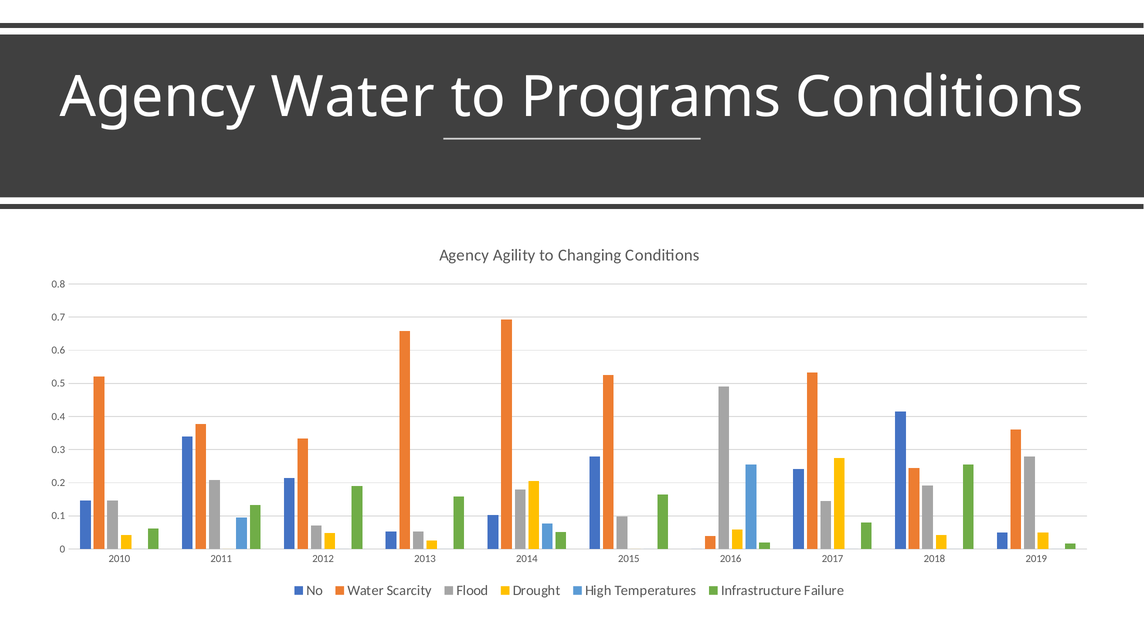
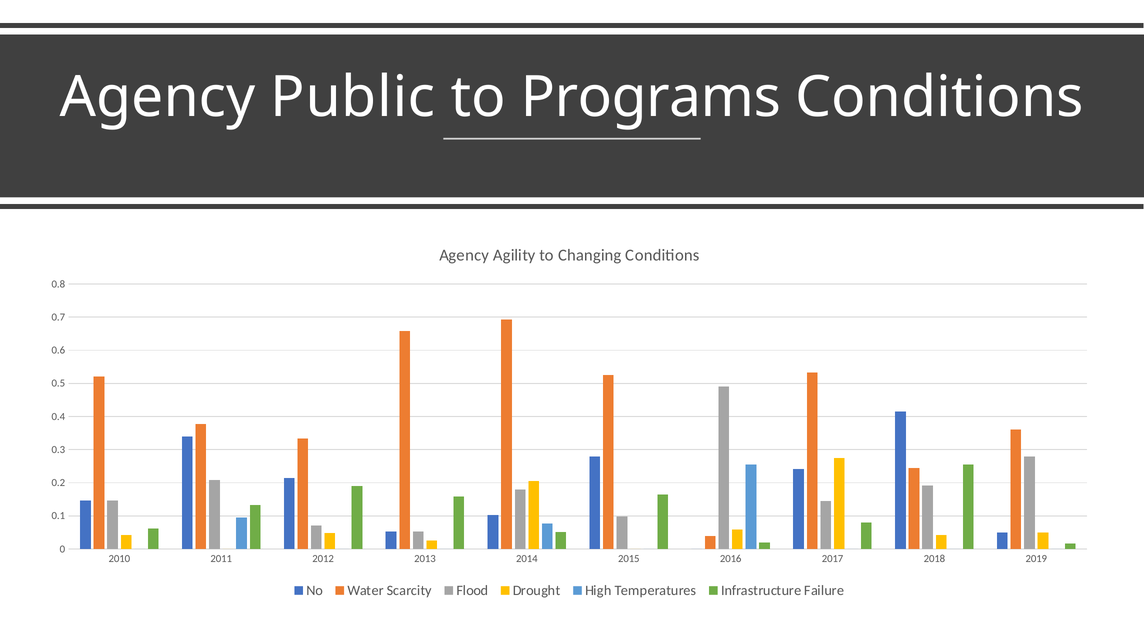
Agency Water: Water -> Public
